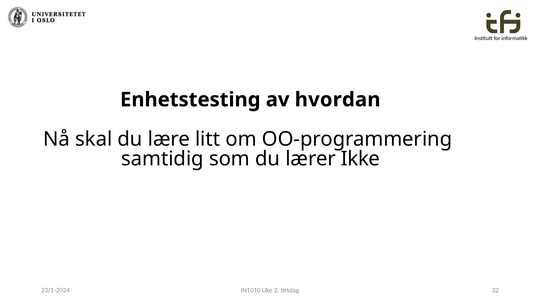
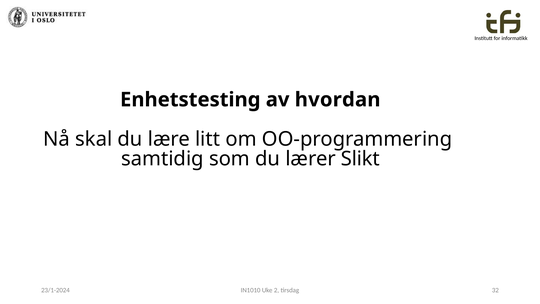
Ikke: Ikke -> Slikt
